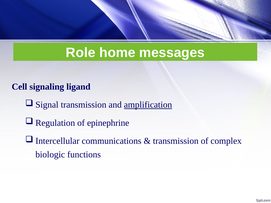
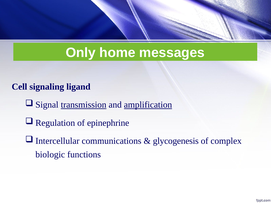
Role: Role -> Only
transmission at (84, 105) underline: none -> present
transmission at (176, 141): transmission -> glycogenesis
